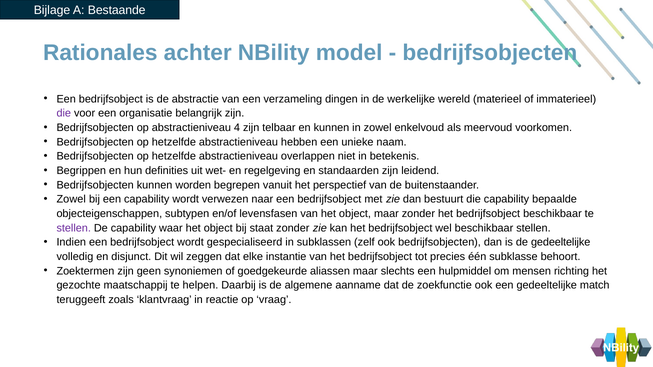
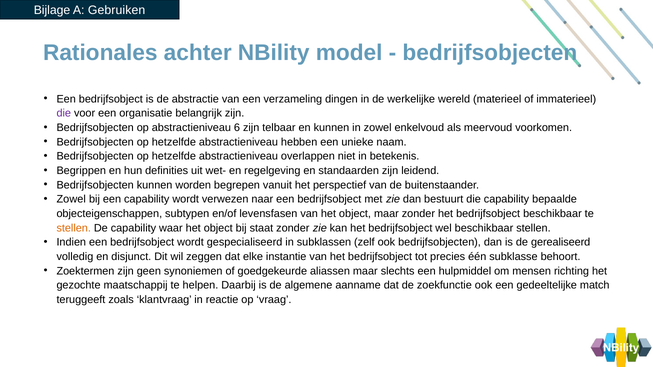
Bestaande: Bestaande -> Gebruiken
4: 4 -> 6
stellen at (74, 228) colour: purple -> orange
de gedeeltelijke: gedeeltelijke -> gerealiseerd
